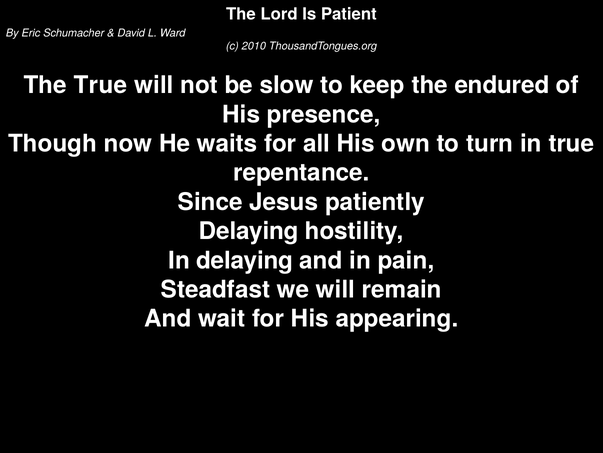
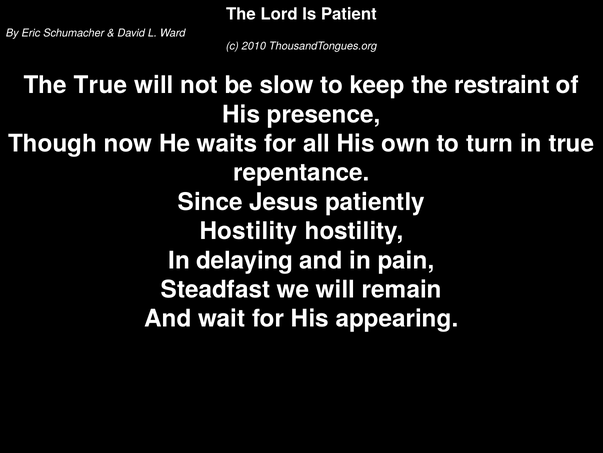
endured: endured -> restraint
Delaying at (249, 231): Delaying -> Hostility
